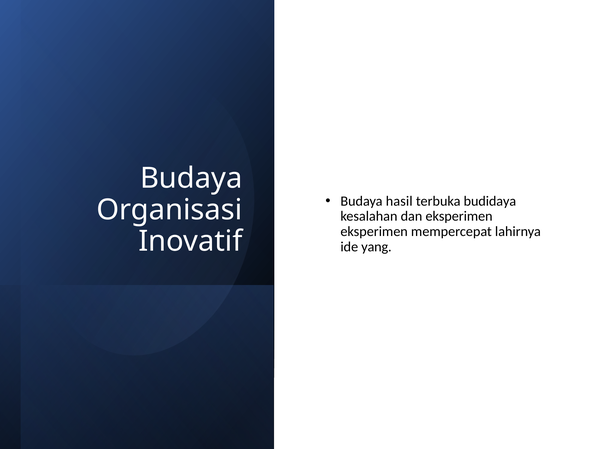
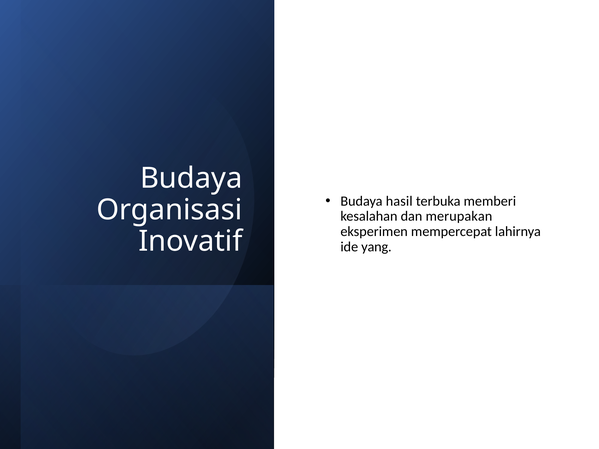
budidaya: budidaya -> memberi
dan eksperimen: eksperimen -> merupakan
